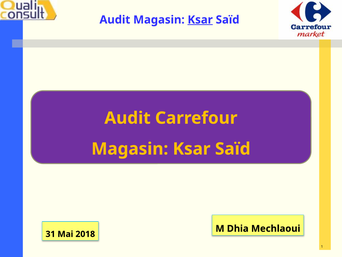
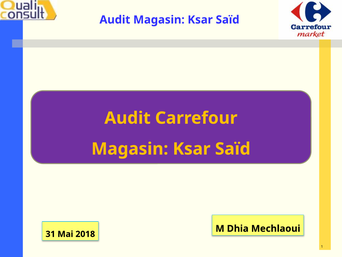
Ksar at (200, 20) underline: present -> none
